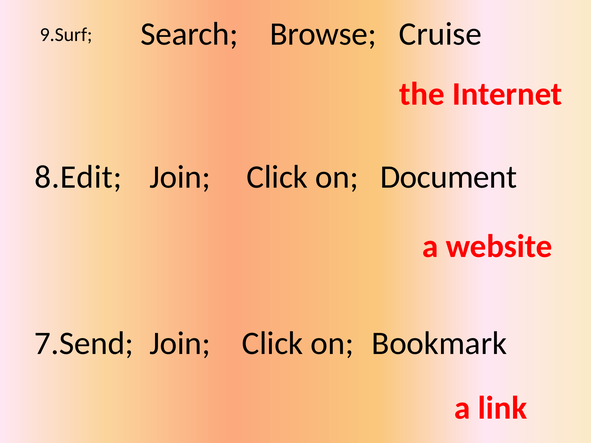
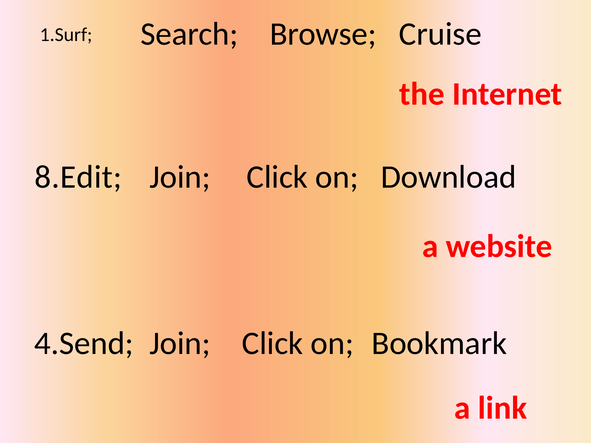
9.Surf: 9.Surf -> 1.Surf
Document: Document -> Download
7.Send: 7.Send -> 4.Send
